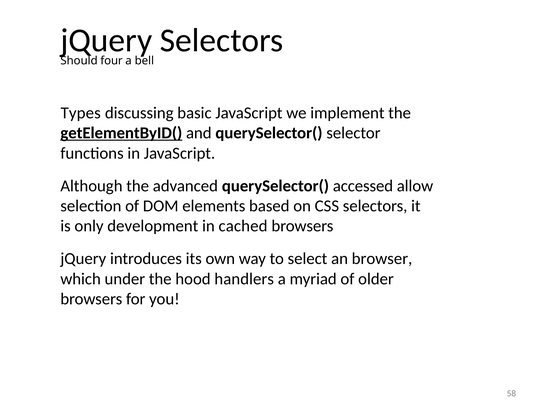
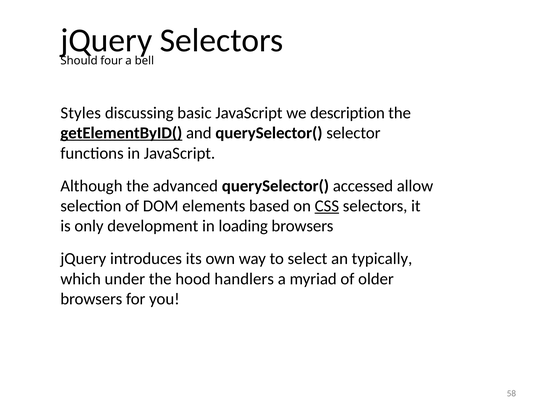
Types: Types -> Styles
implement: implement -> description
CSS underline: none -> present
cached: cached -> loading
browser: browser -> typically
